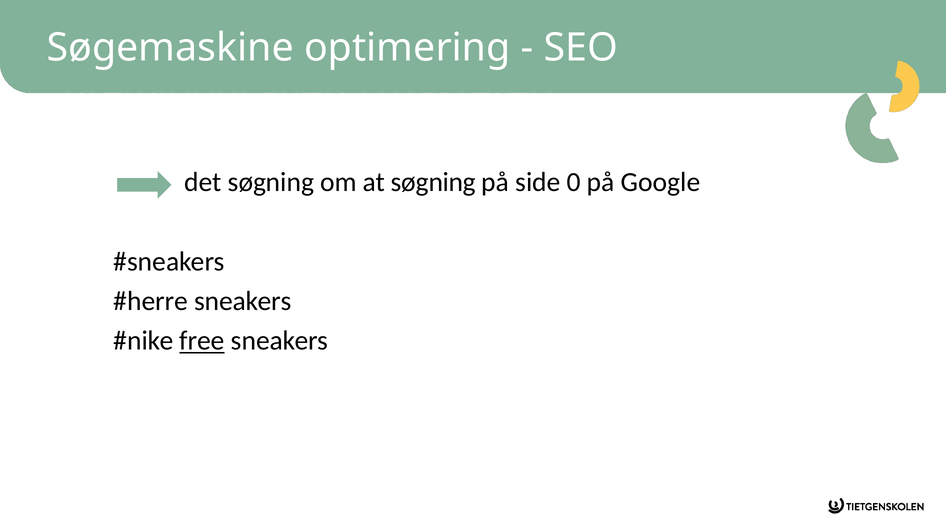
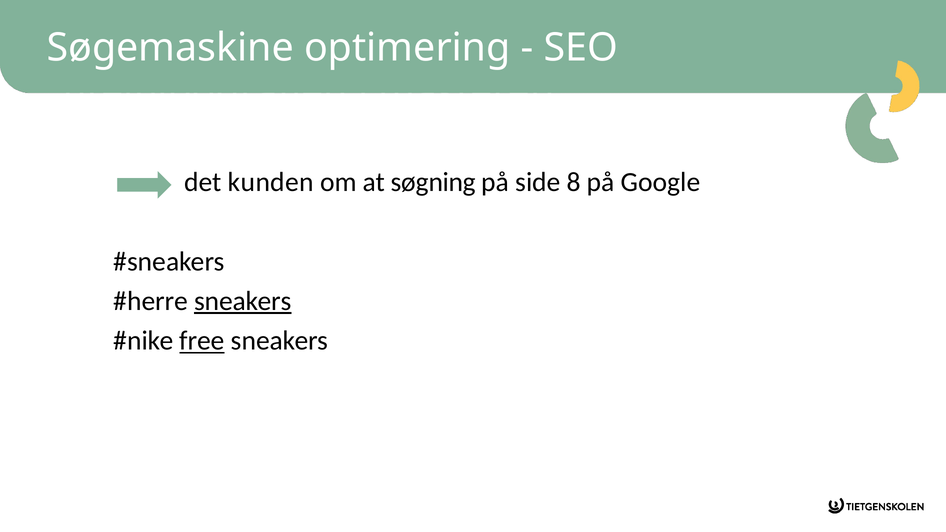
det søgning: søgning -> kunden
0: 0 -> 8
sneakers at (243, 301) underline: none -> present
